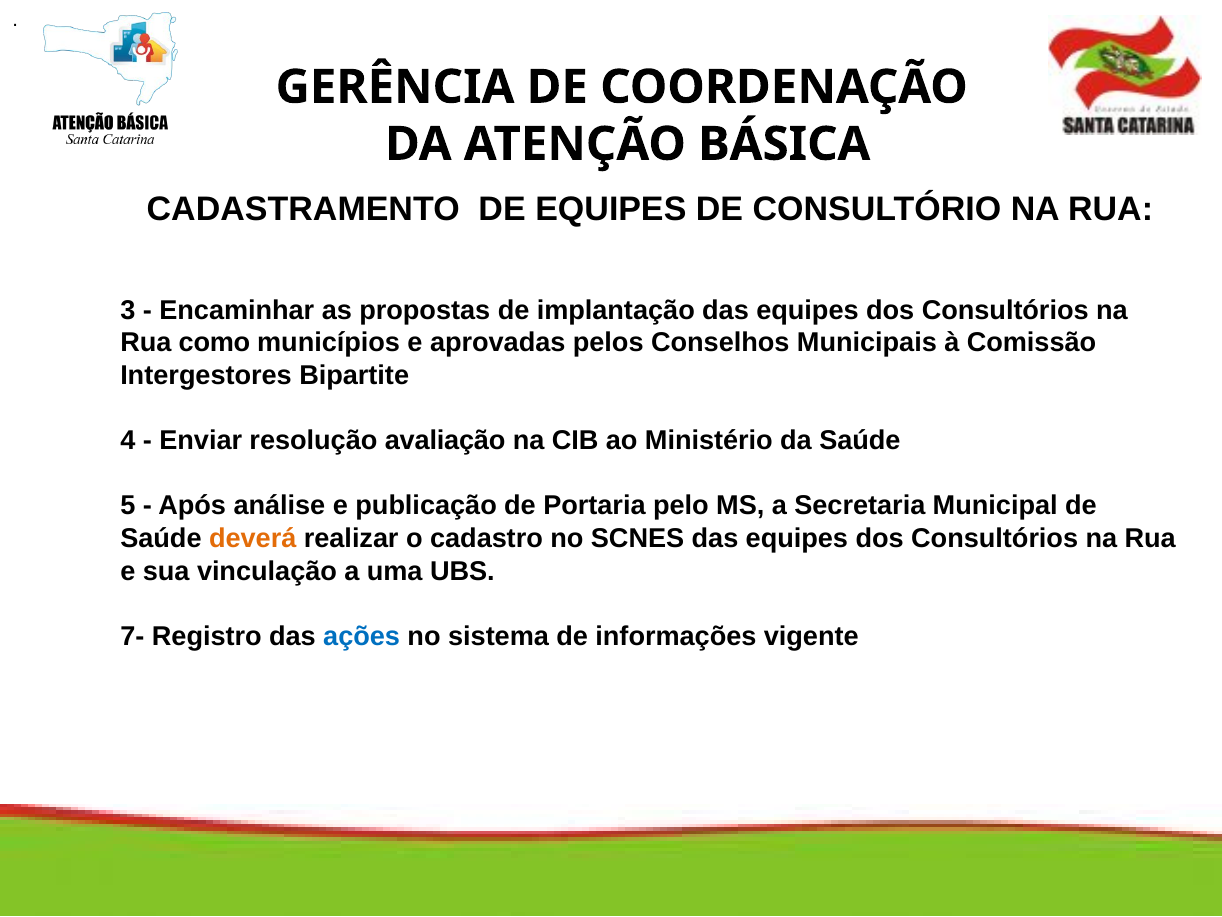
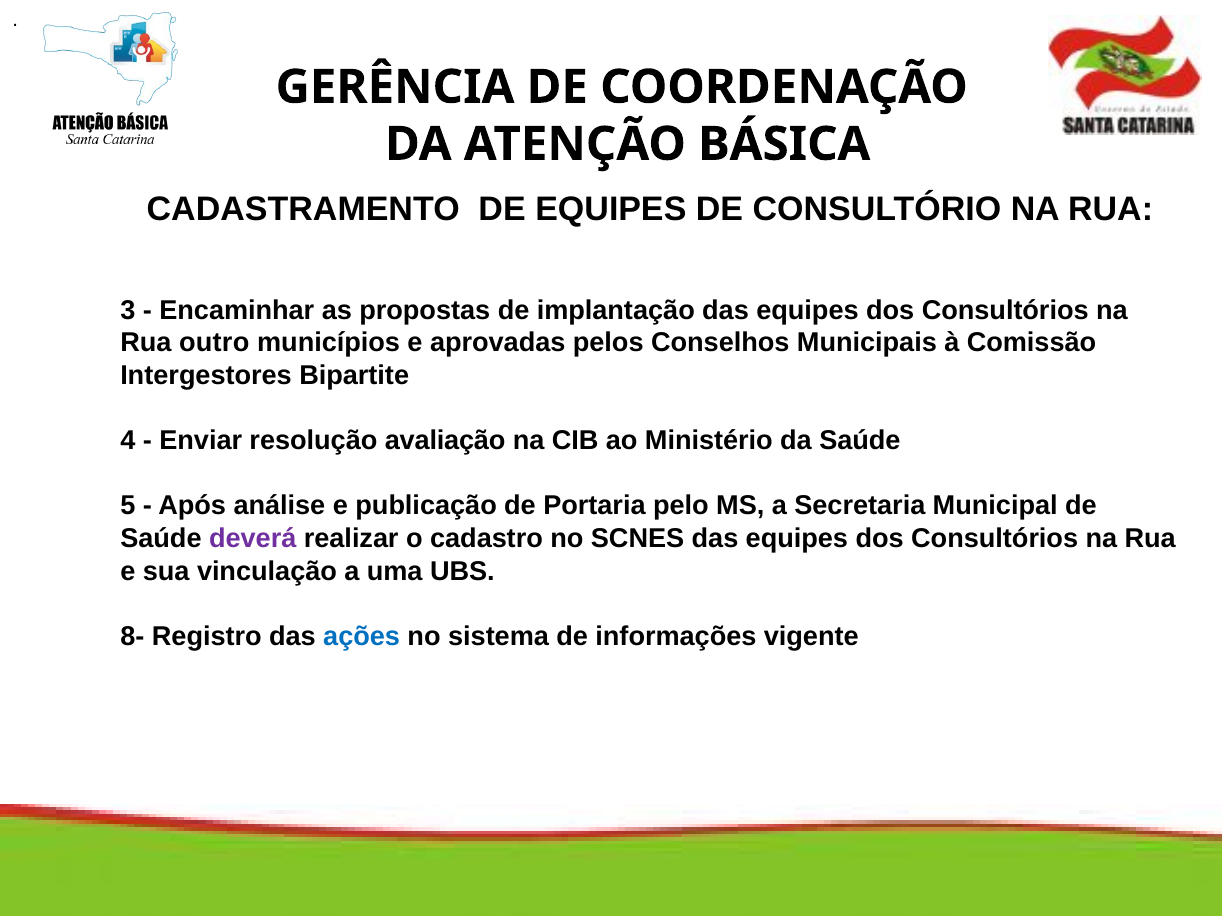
como: como -> outro
deverá colour: orange -> purple
7-: 7- -> 8-
